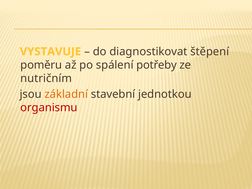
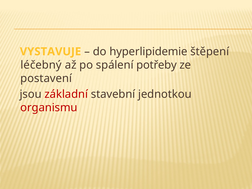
diagnostikovat: diagnostikovat -> hyperlipidemie
poměru: poměru -> léčebný
nutričním: nutričním -> postavení
základní colour: orange -> red
